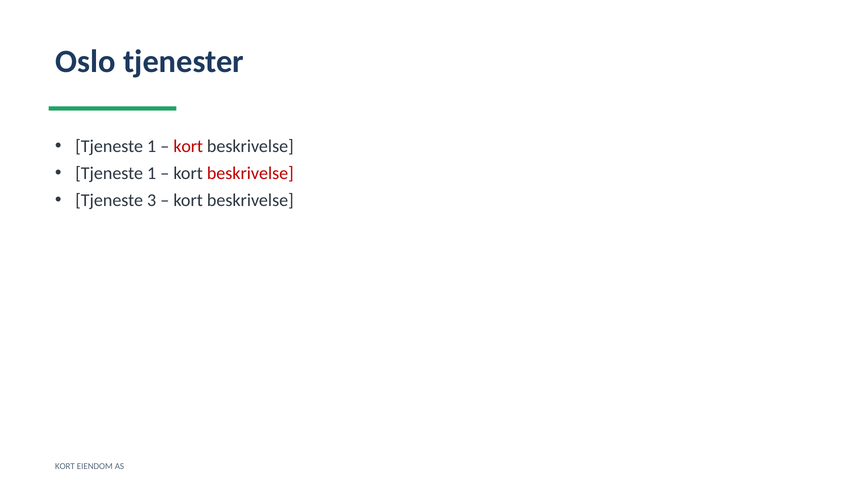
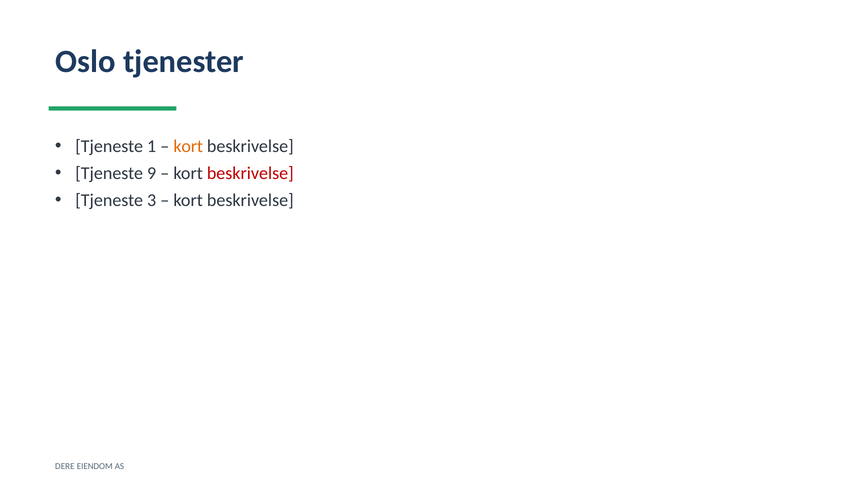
kort at (188, 147) colour: red -> orange
1 at (152, 174): 1 -> 9
KORT at (65, 467): KORT -> DERE
